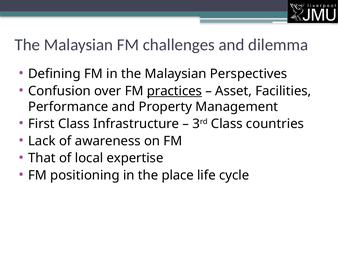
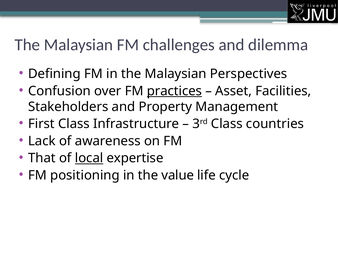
Performance: Performance -> Stakeholders
local underline: none -> present
place: place -> value
